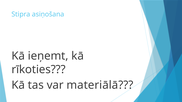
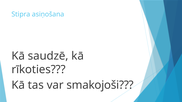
ieņemt: ieņemt -> saudzē
materiālā: materiālā -> smakojoši
